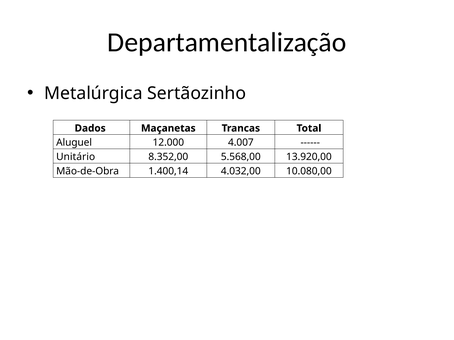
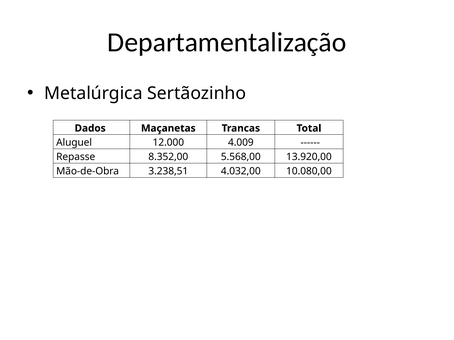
4.007: 4.007 -> 4.009
Unitário: Unitário -> Repasse
1.400,14: 1.400,14 -> 3.238,51
